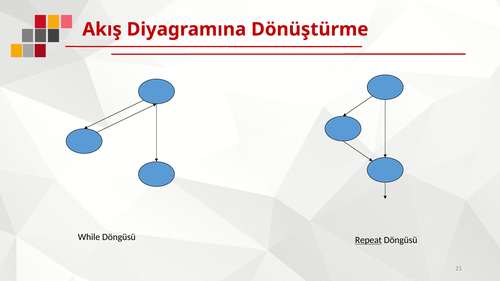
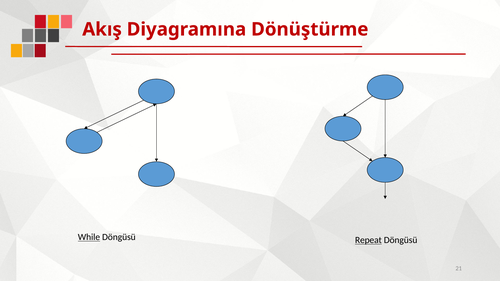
While underline: none -> present
